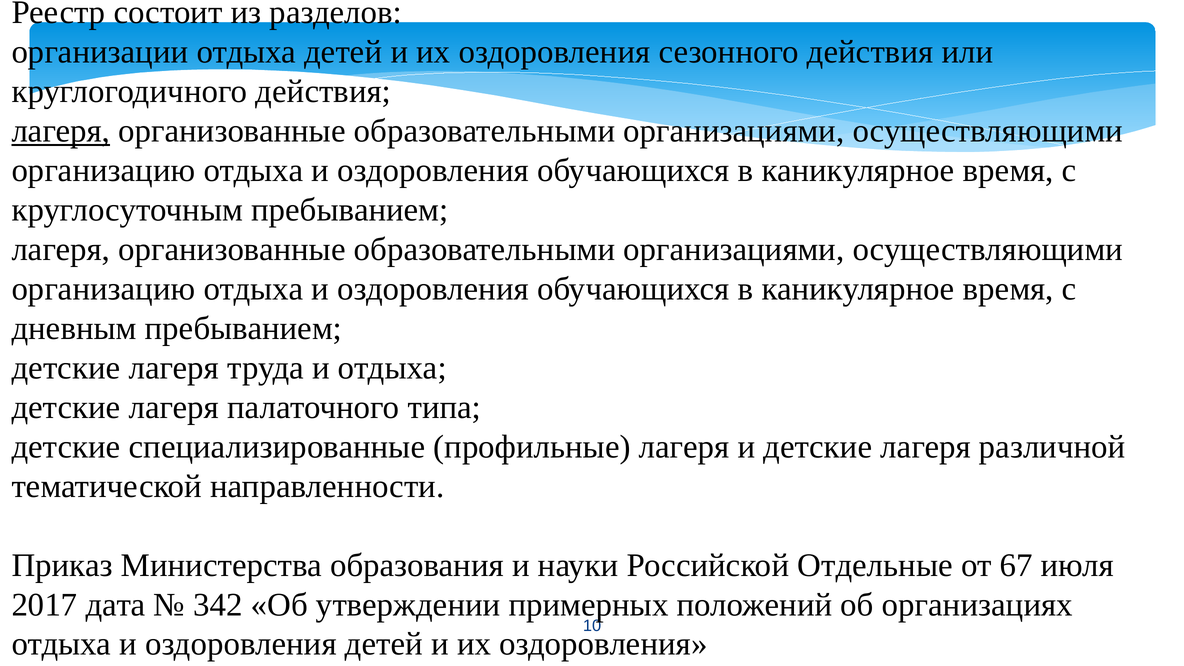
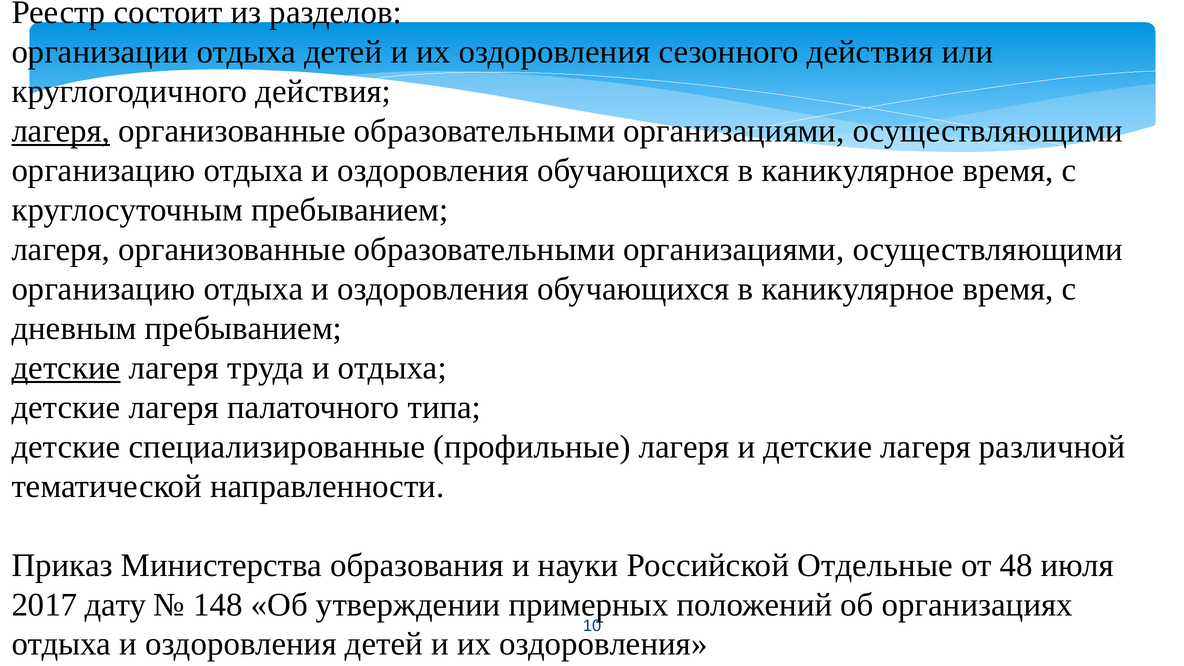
детские at (66, 368) underline: none -> present
67: 67 -> 48
дата: дата -> дату
342: 342 -> 148
